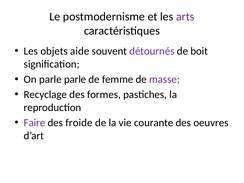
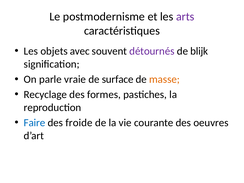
aide: aide -> avec
boit: boit -> blijk
parle parle: parle -> vraie
femme: femme -> surface
masse colour: purple -> orange
Faire colour: purple -> blue
